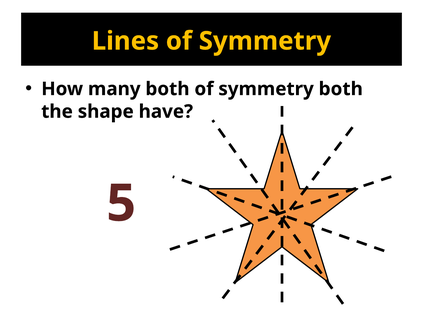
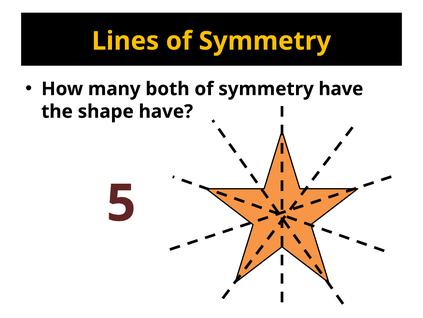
symmetry both: both -> have
